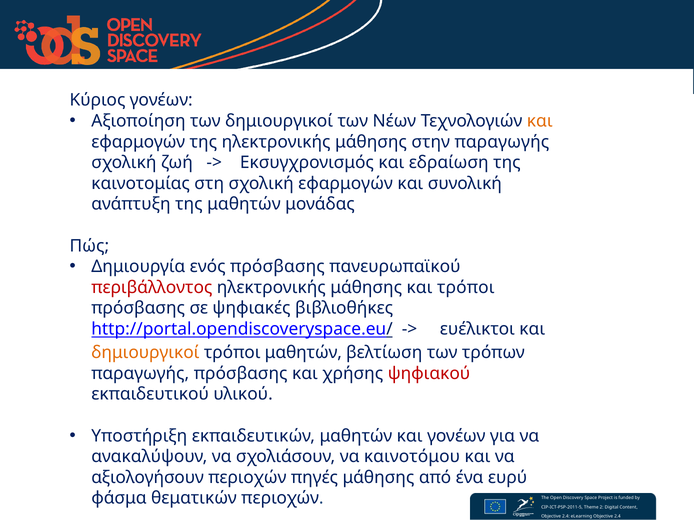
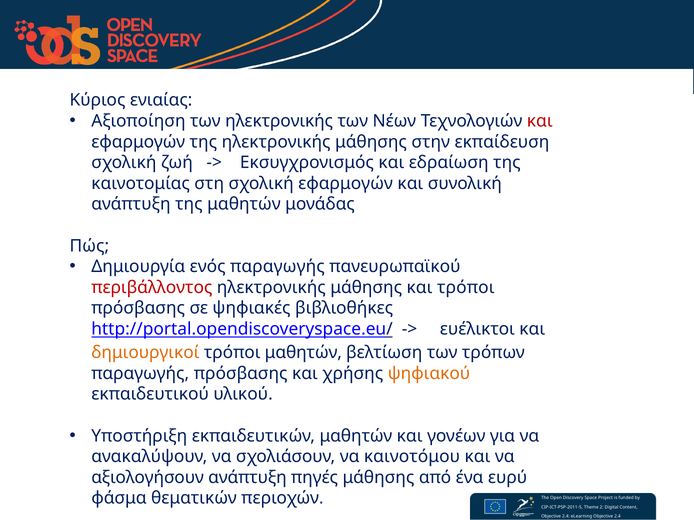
Κύριος γονέων: γονέων -> ενιαίας
των δημιουργικοί: δημιουργικοί -> ηλεκτρονικής
και at (540, 121) colour: orange -> red
στην παραγωγής: παραγωγής -> εκπαίδευση
ενός πρόσβασης: πρόσβασης -> παραγωγής
ψηφιακού colour: red -> orange
αξιολογήσουν περιοχών: περιοχών -> ανάπτυξη
